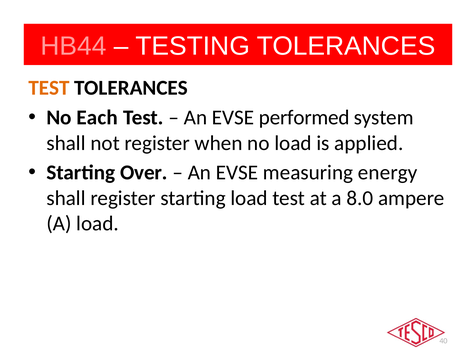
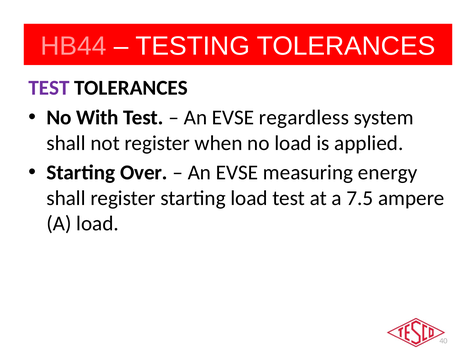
TEST at (49, 88) colour: orange -> purple
Each: Each -> With
performed: performed -> regardless
8.0: 8.0 -> 7.5
